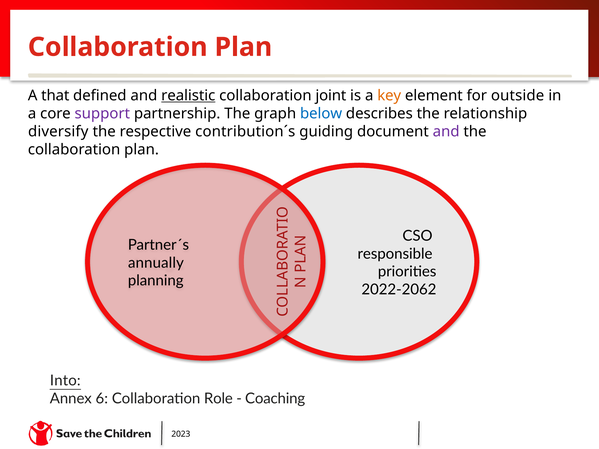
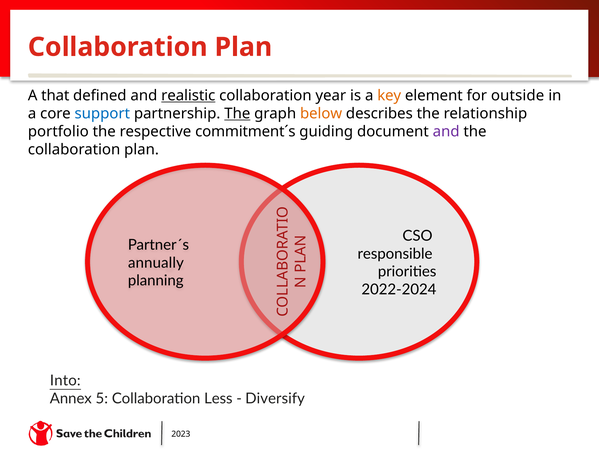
joint: joint -> year
support colour: purple -> blue
The at (237, 114) underline: none -> present
below colour: blue -> orange
diversify: diversify -> portfolio
contribution´s: contribution´s -> commitment´s
2022-2062: 2022-2062 -> 2022-2024
6: 6 -> 5
Role: Role -> Less
Coaching: Coaching -> Diversify
